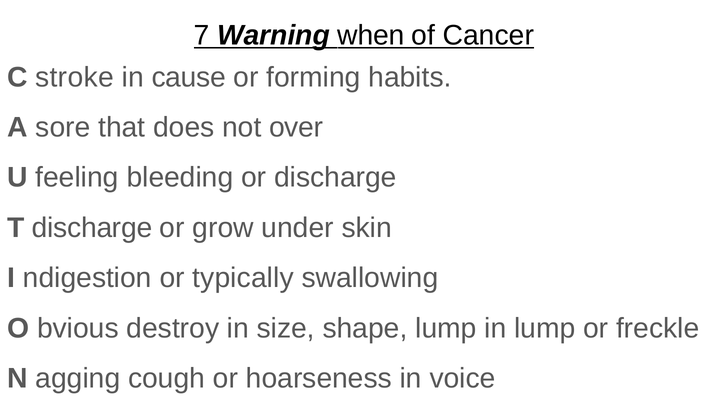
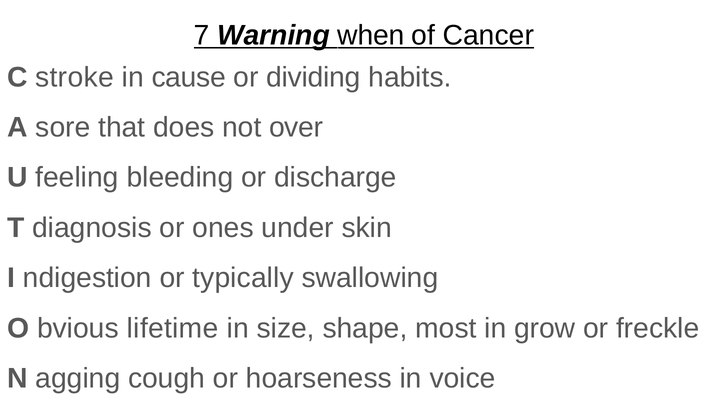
forming: forming -> dividing
T discharge: discharge -> diagnosis
grow: grow -> ones
destroy: destroy -> lifetime
shape lump: lump -> most
in lump: lump -> grow
